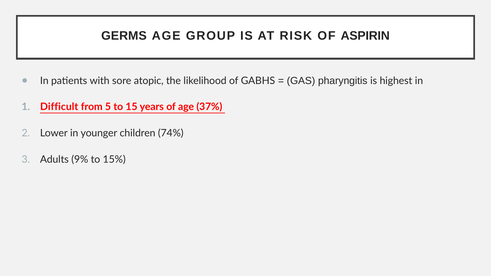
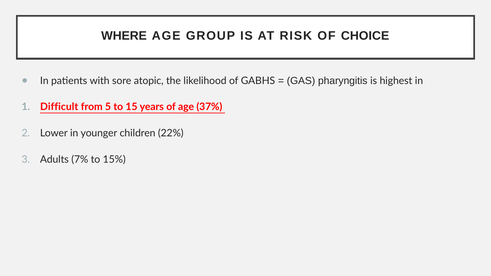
GERMS: GERMS -> WHERE
ASPIRIN: ASPIRIN -> CHOICE
74%: 74% -> 22%
9%: 9% -> 7%
